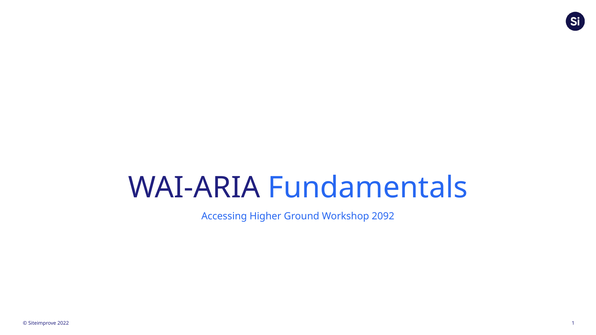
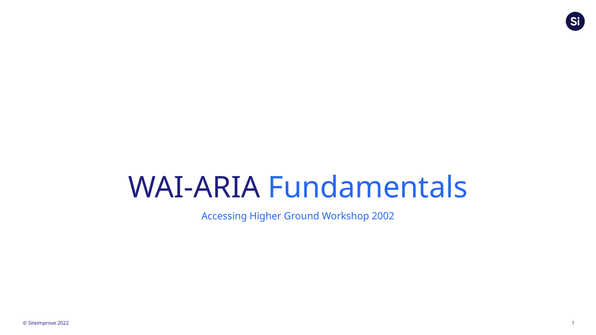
2092: 2092 -> 2002
